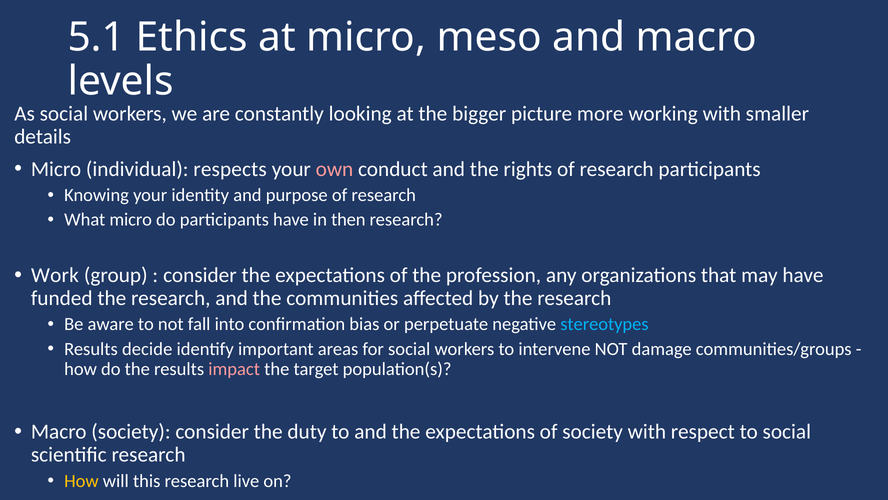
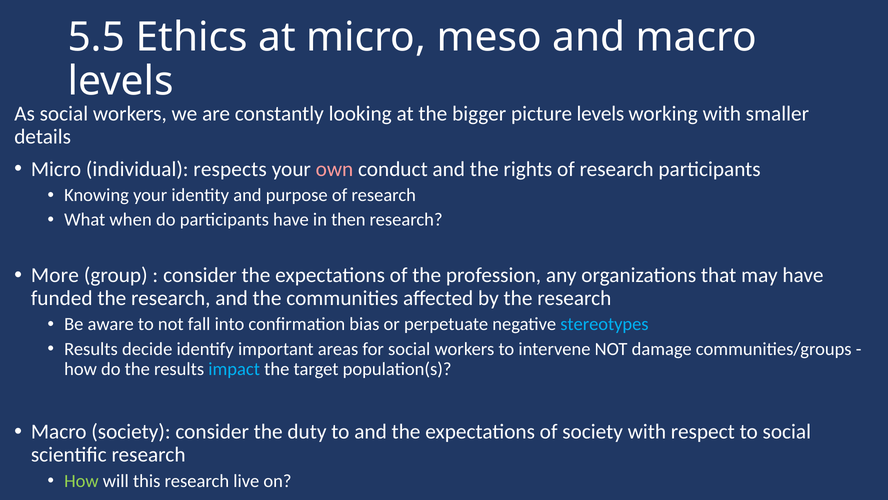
5.1: 5.1 -> 5.5
picture more: more -> levels
What micro: micro -> when
Work: Work -> More
impact colour: pink -> light blue
How at (81, 481) colour: yellow -> light green
